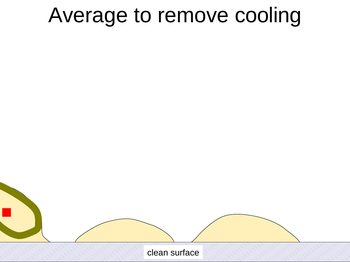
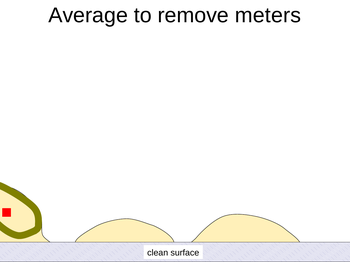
cooling: cooling -> meters
